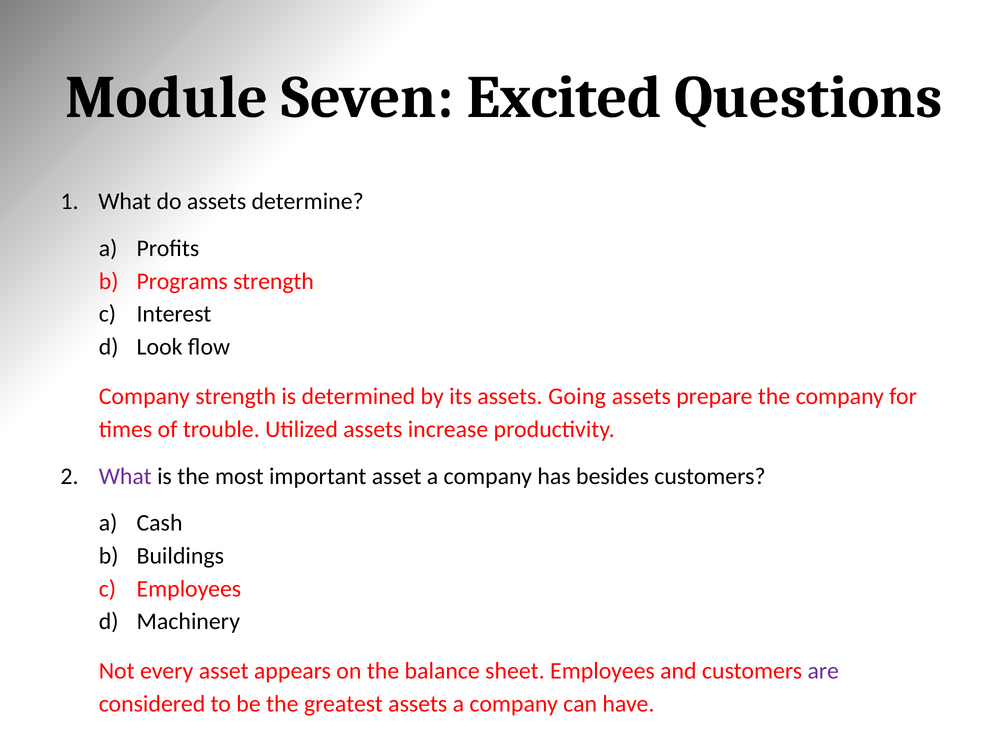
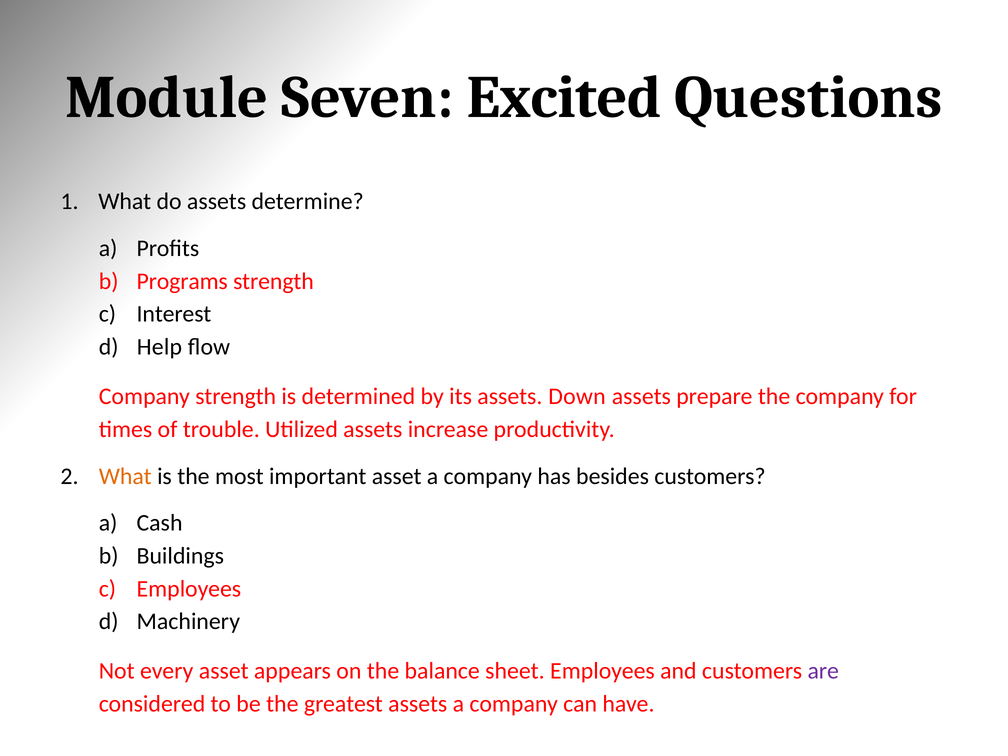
Look: Look -> Help
Going: Going -> Down
What at (125, 476) colour: purple -> orange
